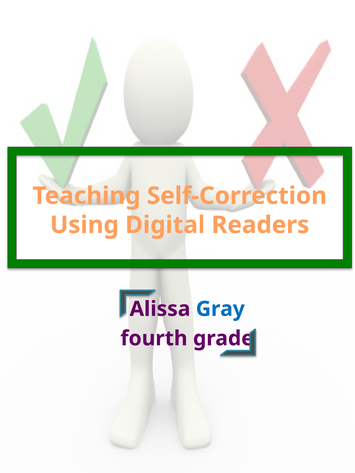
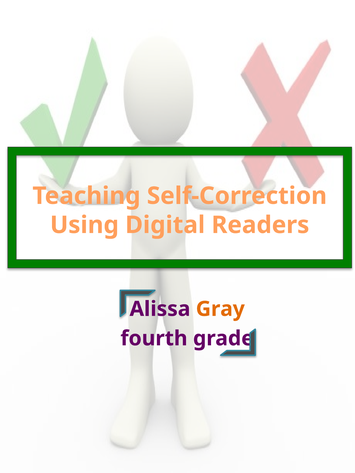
Gray colour: blue -> orange
